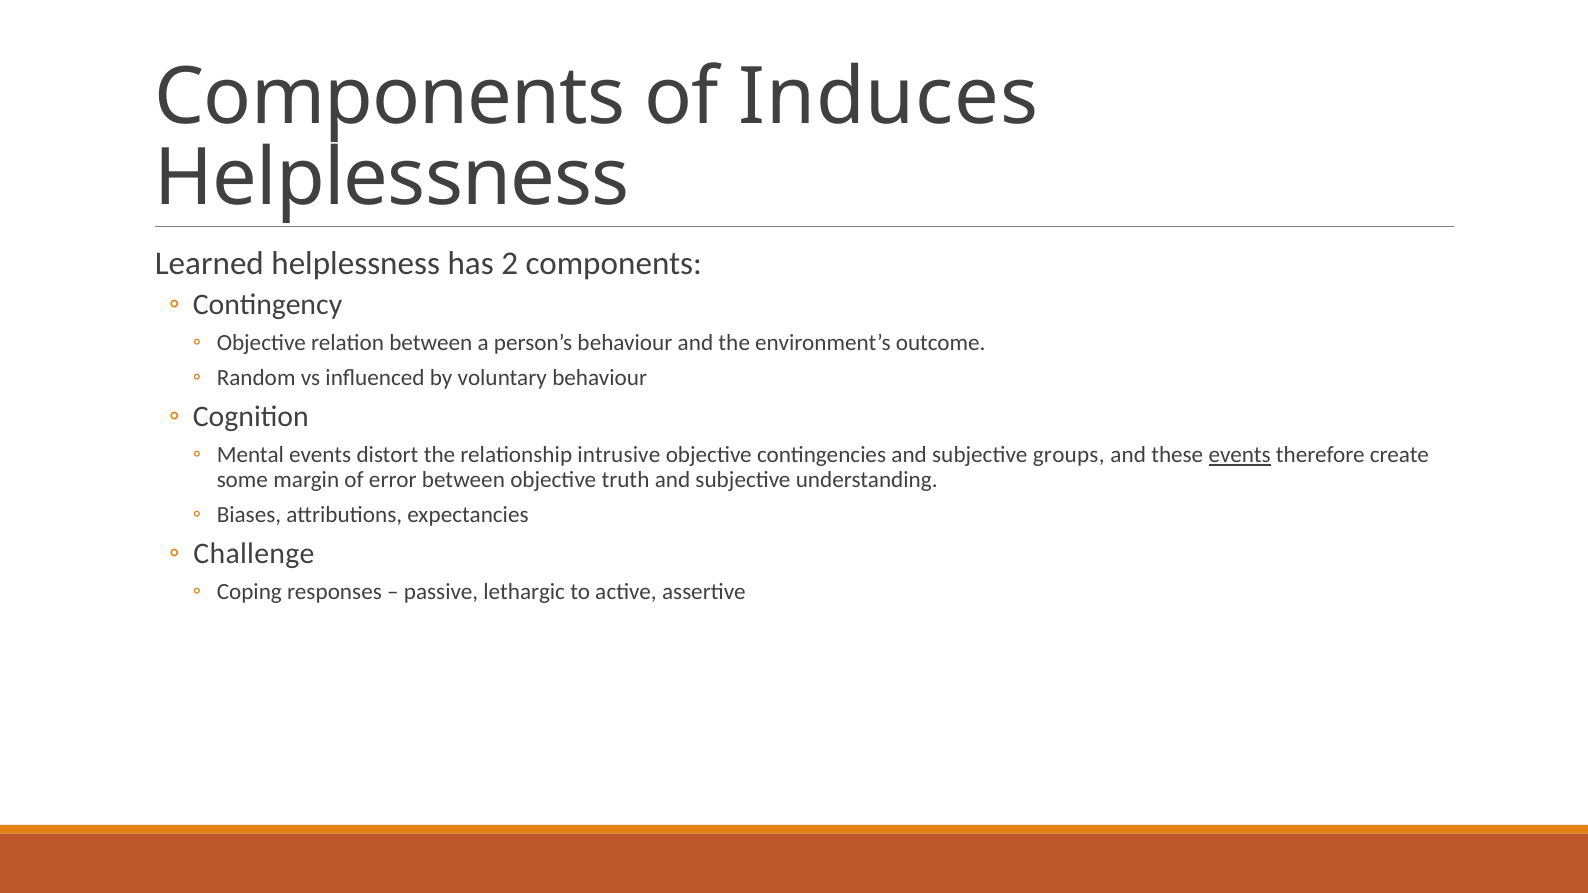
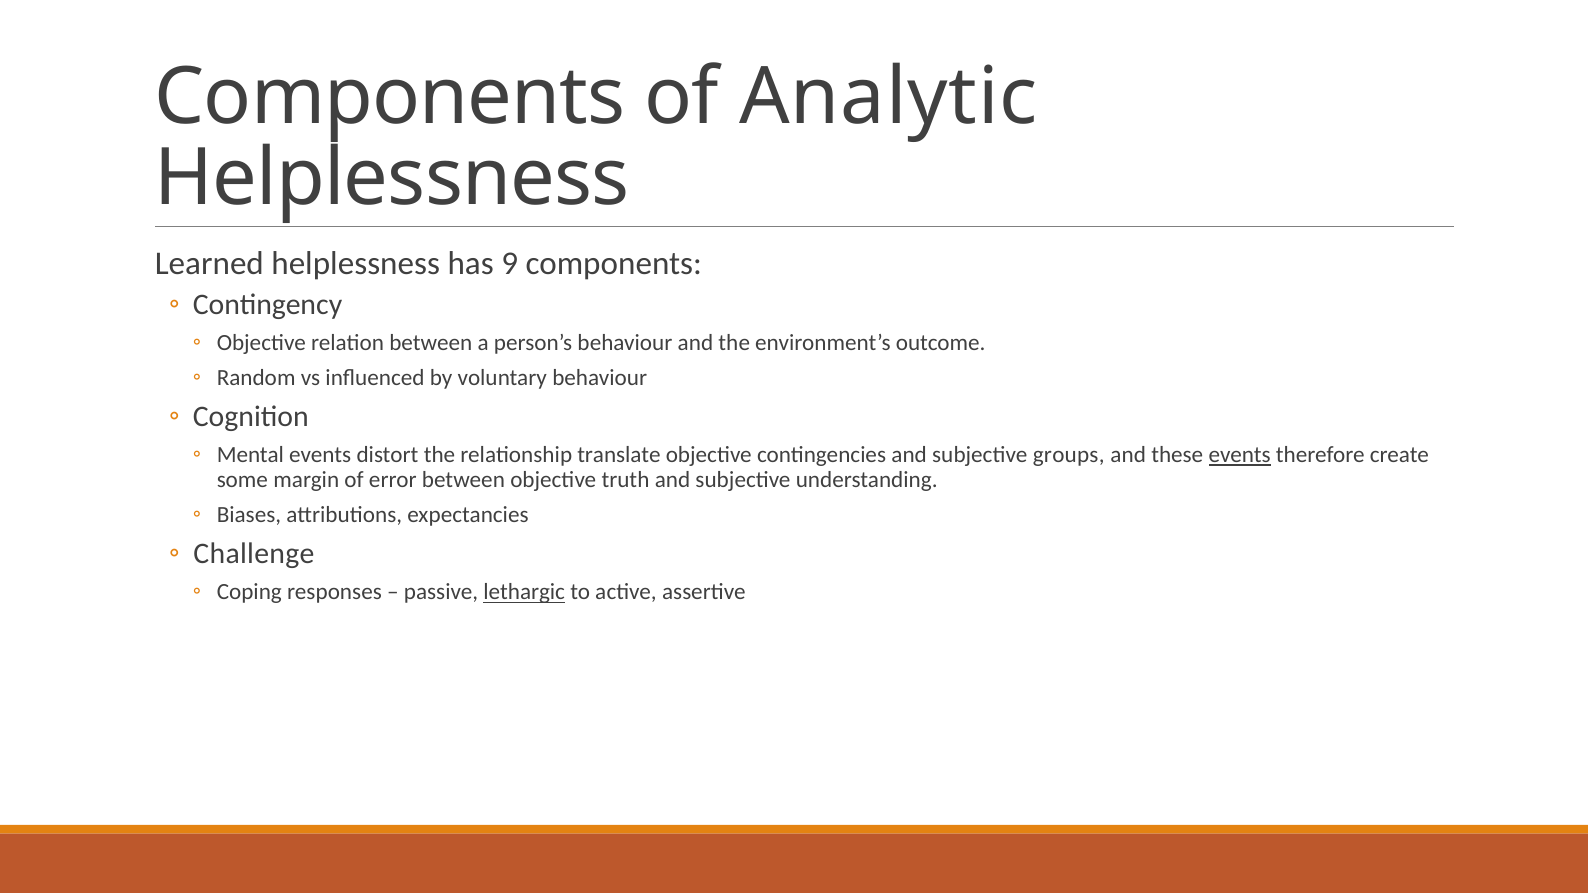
Induces: Induces -> Analytic
2: 2 -> 9
intrusive: intrusive -> translate
lethargic underline: none -> present
